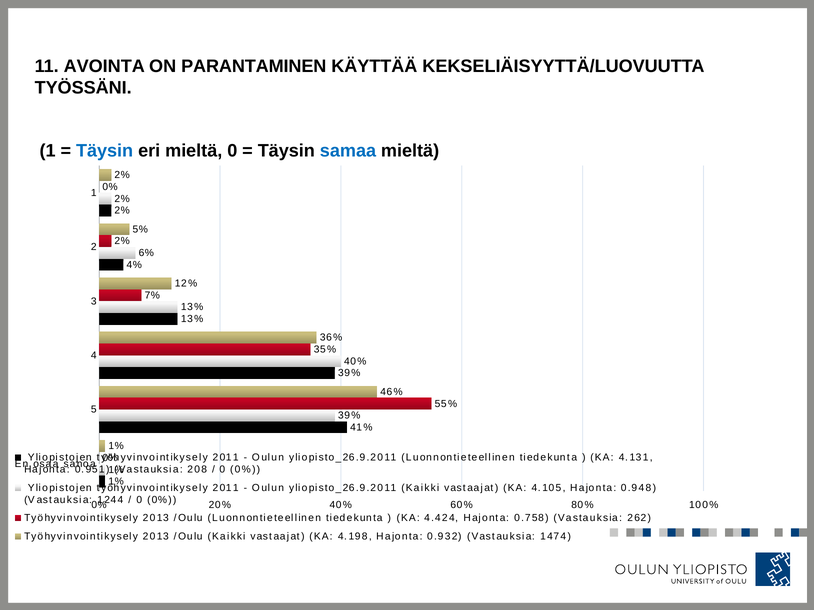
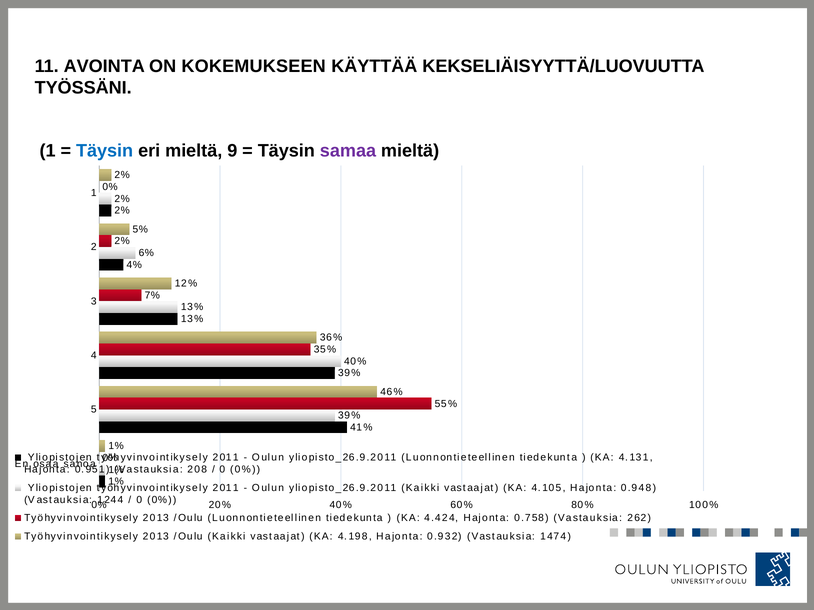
PARANTAMINEN: PARANTAMINEN -> KOKEMUKSEEN
mieltä 0: 0 -> 9
samaa colour: blue -> purple
